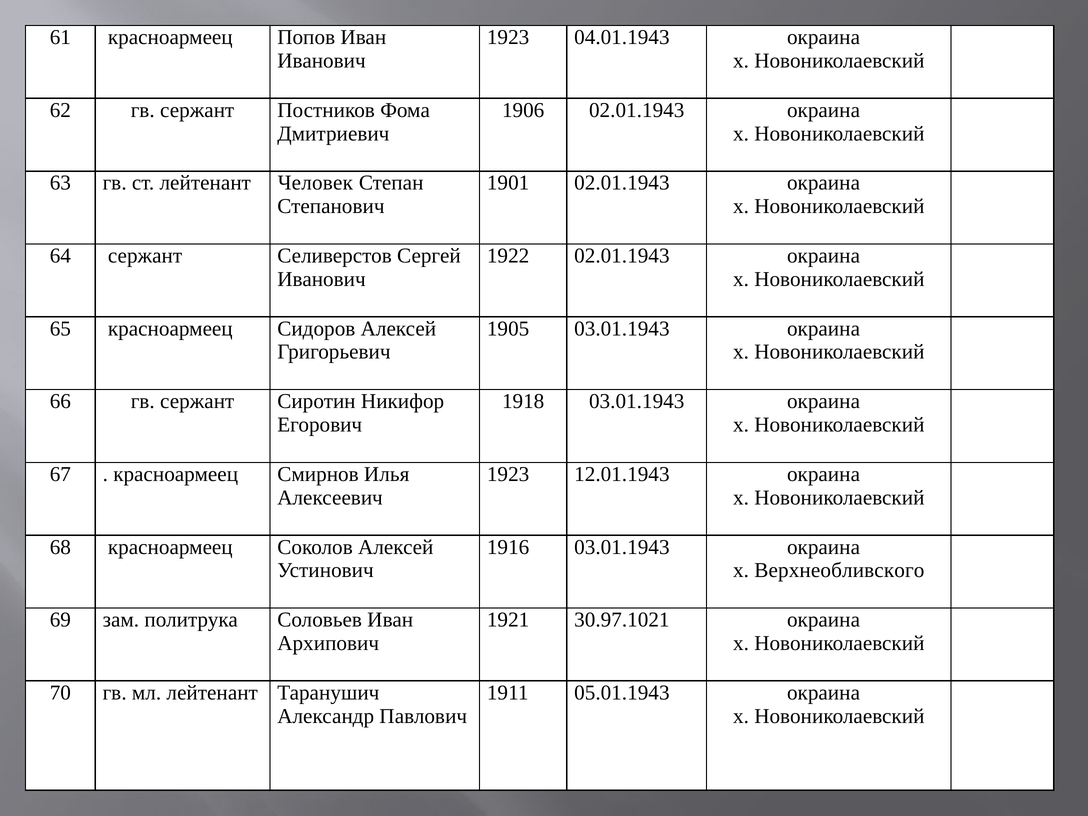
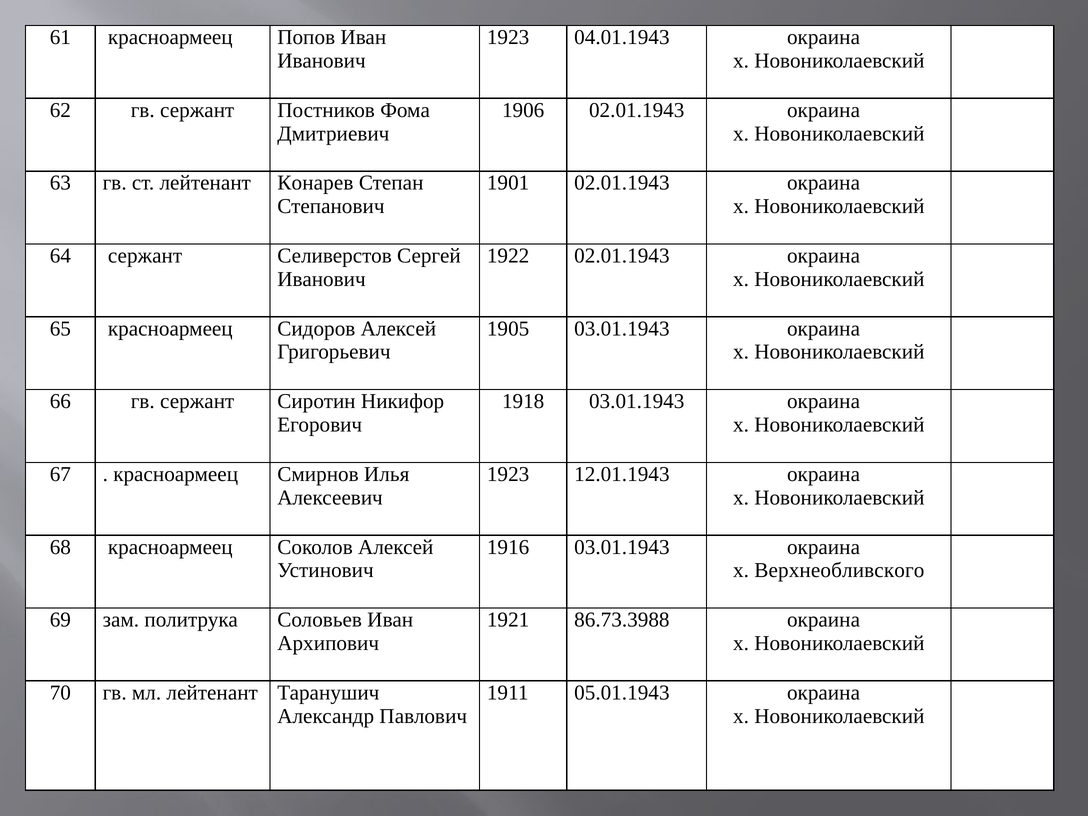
Человек: Человек -> Конарев
30.97.1021: 30.97.1021 -> 86.73.3988
